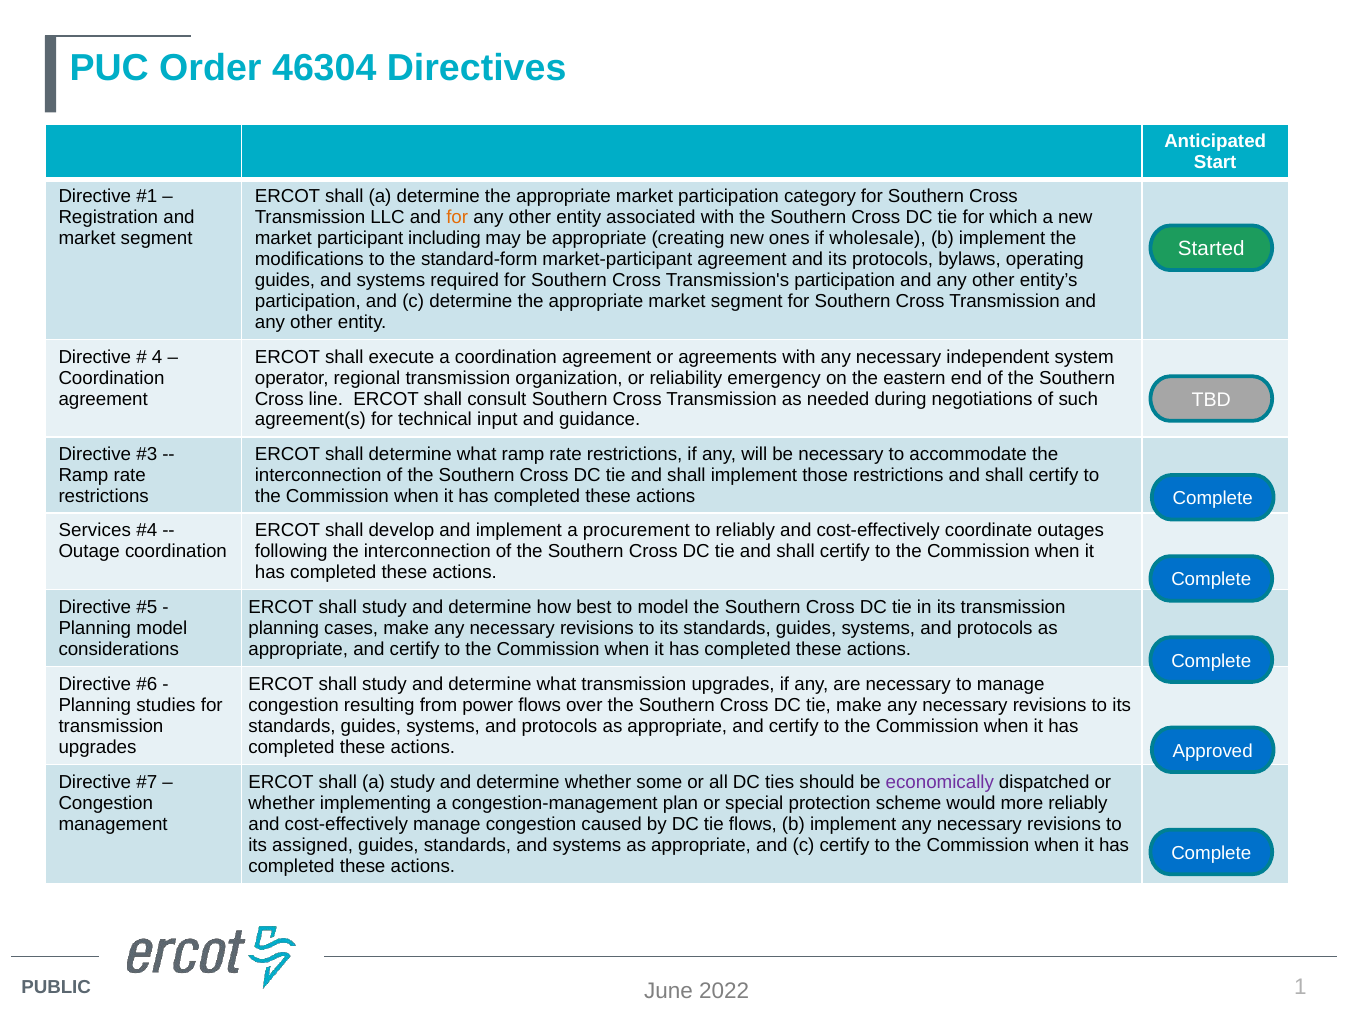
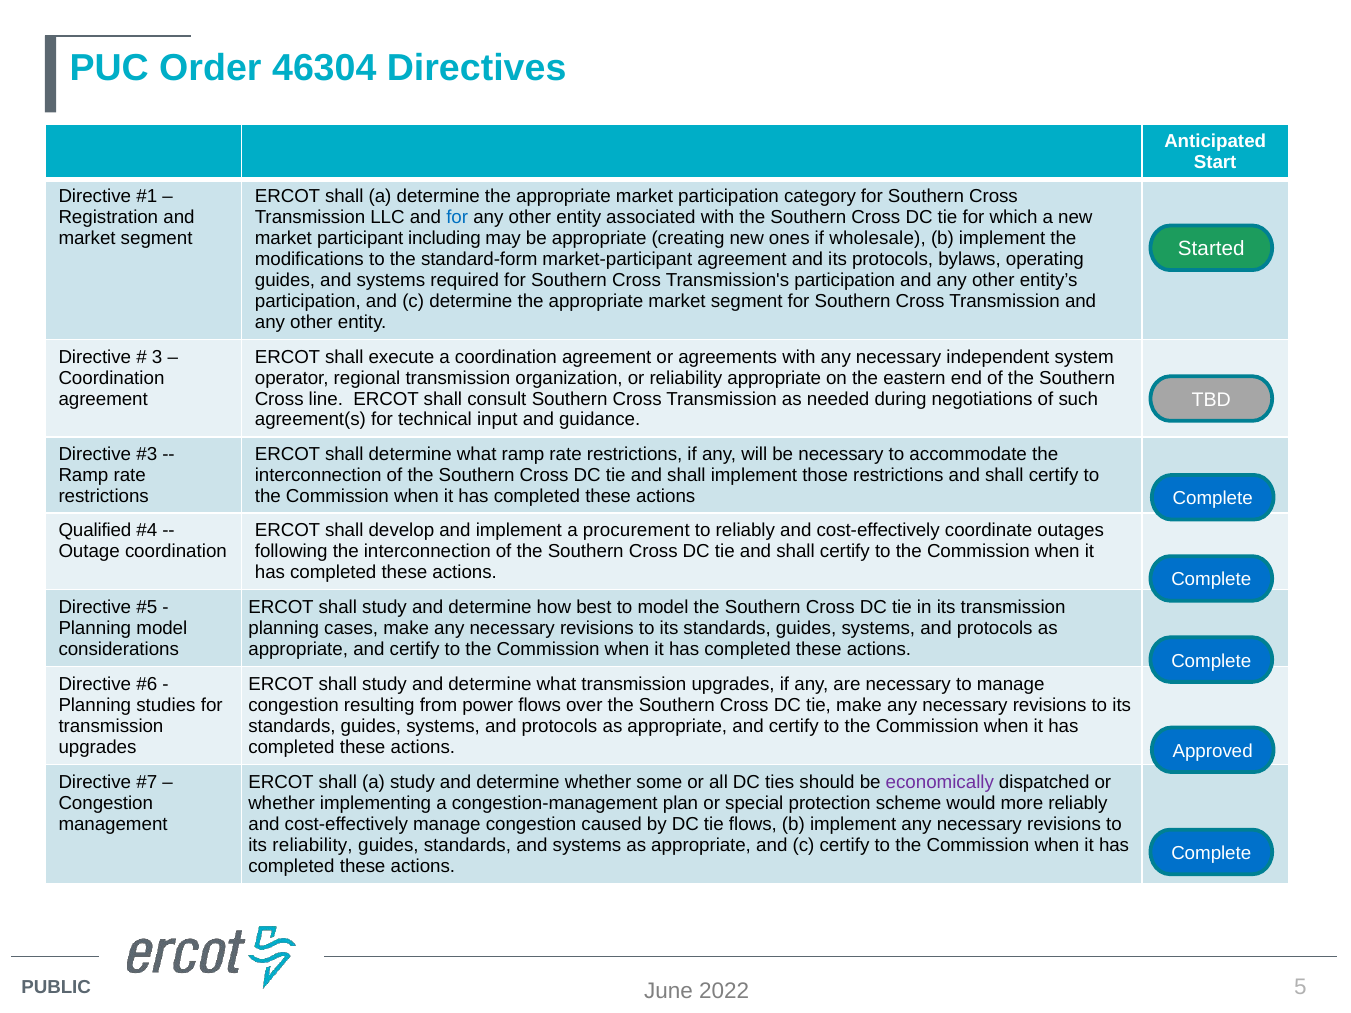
for at (457, 218) colour: orange -> blue
4: 4 -> 3
reliability emergency: emergency -> appropriate
Services: Services -> Qualified
its assigned: assigned -> reliability
1: 1 -> 5
